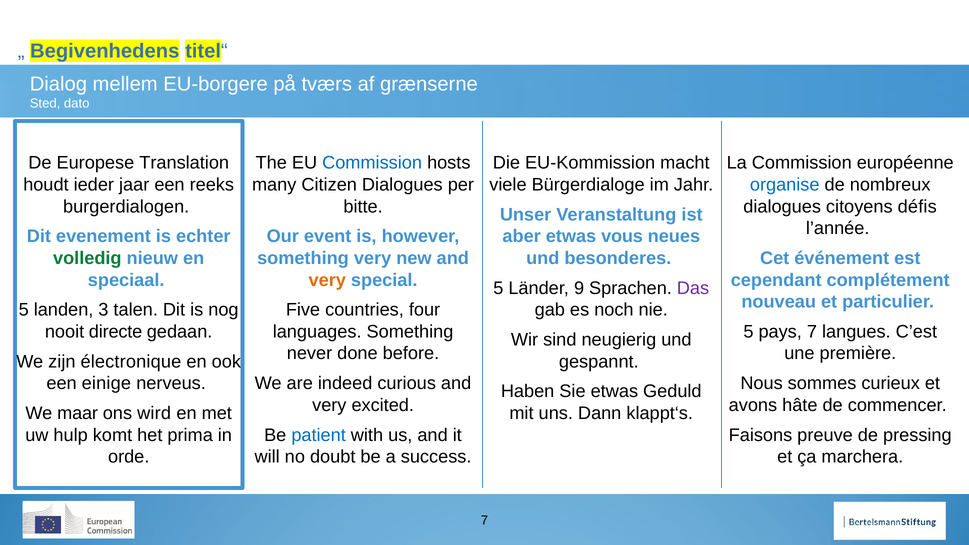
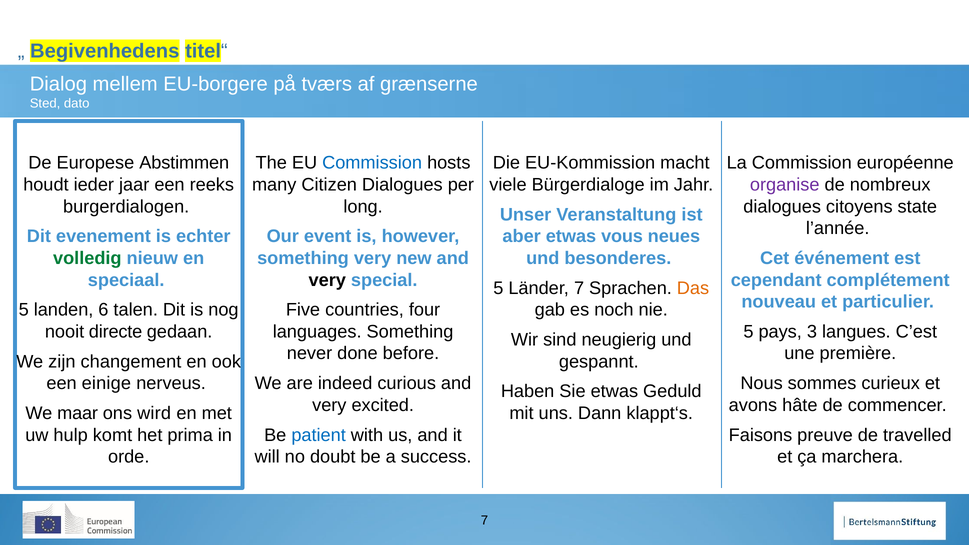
Translation: Translation -> Abstimmen
organise colour: blue -> purple
bitte: bitte -> long
défis: défis -> state
very at (327, 280) colour: orange -> black
Länder 9: 9 -> 7
Das colour: purple -> orange
3: 3 -> 6
pays 7: 7 -> 3
électronique: électronique -> changement
pressing: pressing -> travelled
